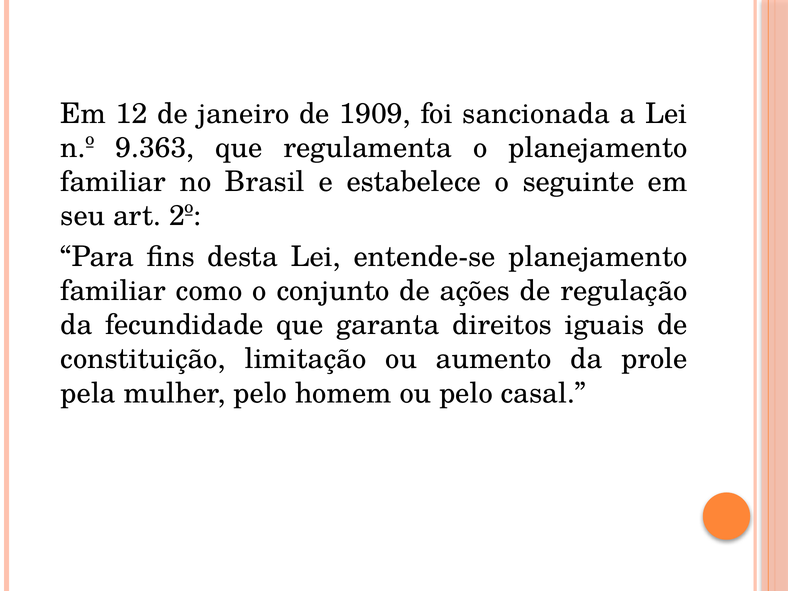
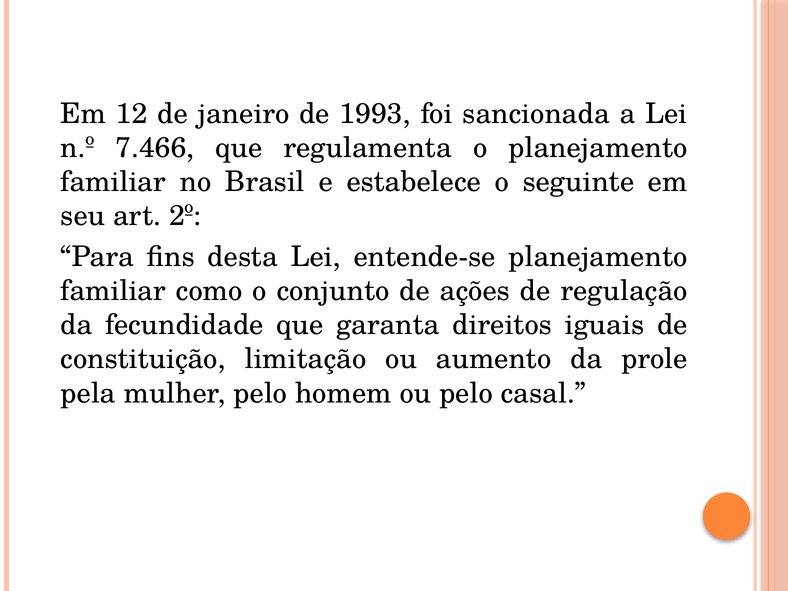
1909: 1909 -> 1993
9.363: 9.363 -> 7.466
